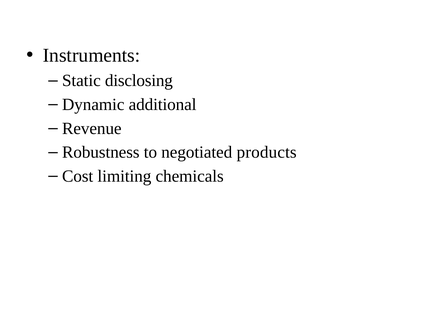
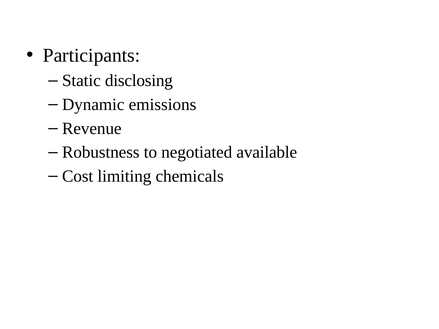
Instruments: Instruments -> Participants
additional: additional -> emissions
products: products -> available
